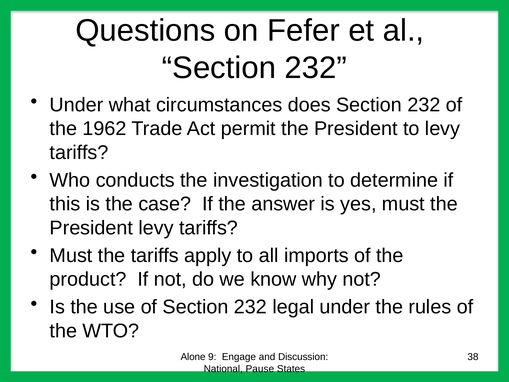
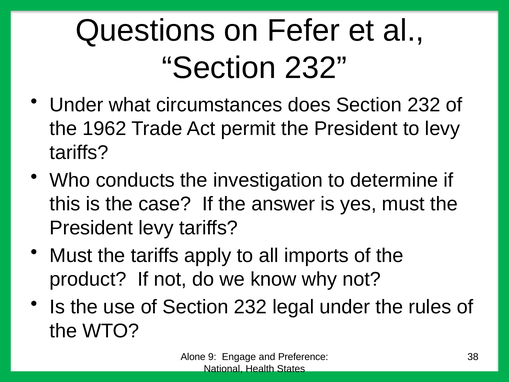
Discussion: Discussion -> Preference
Pause: Pause -> Health
